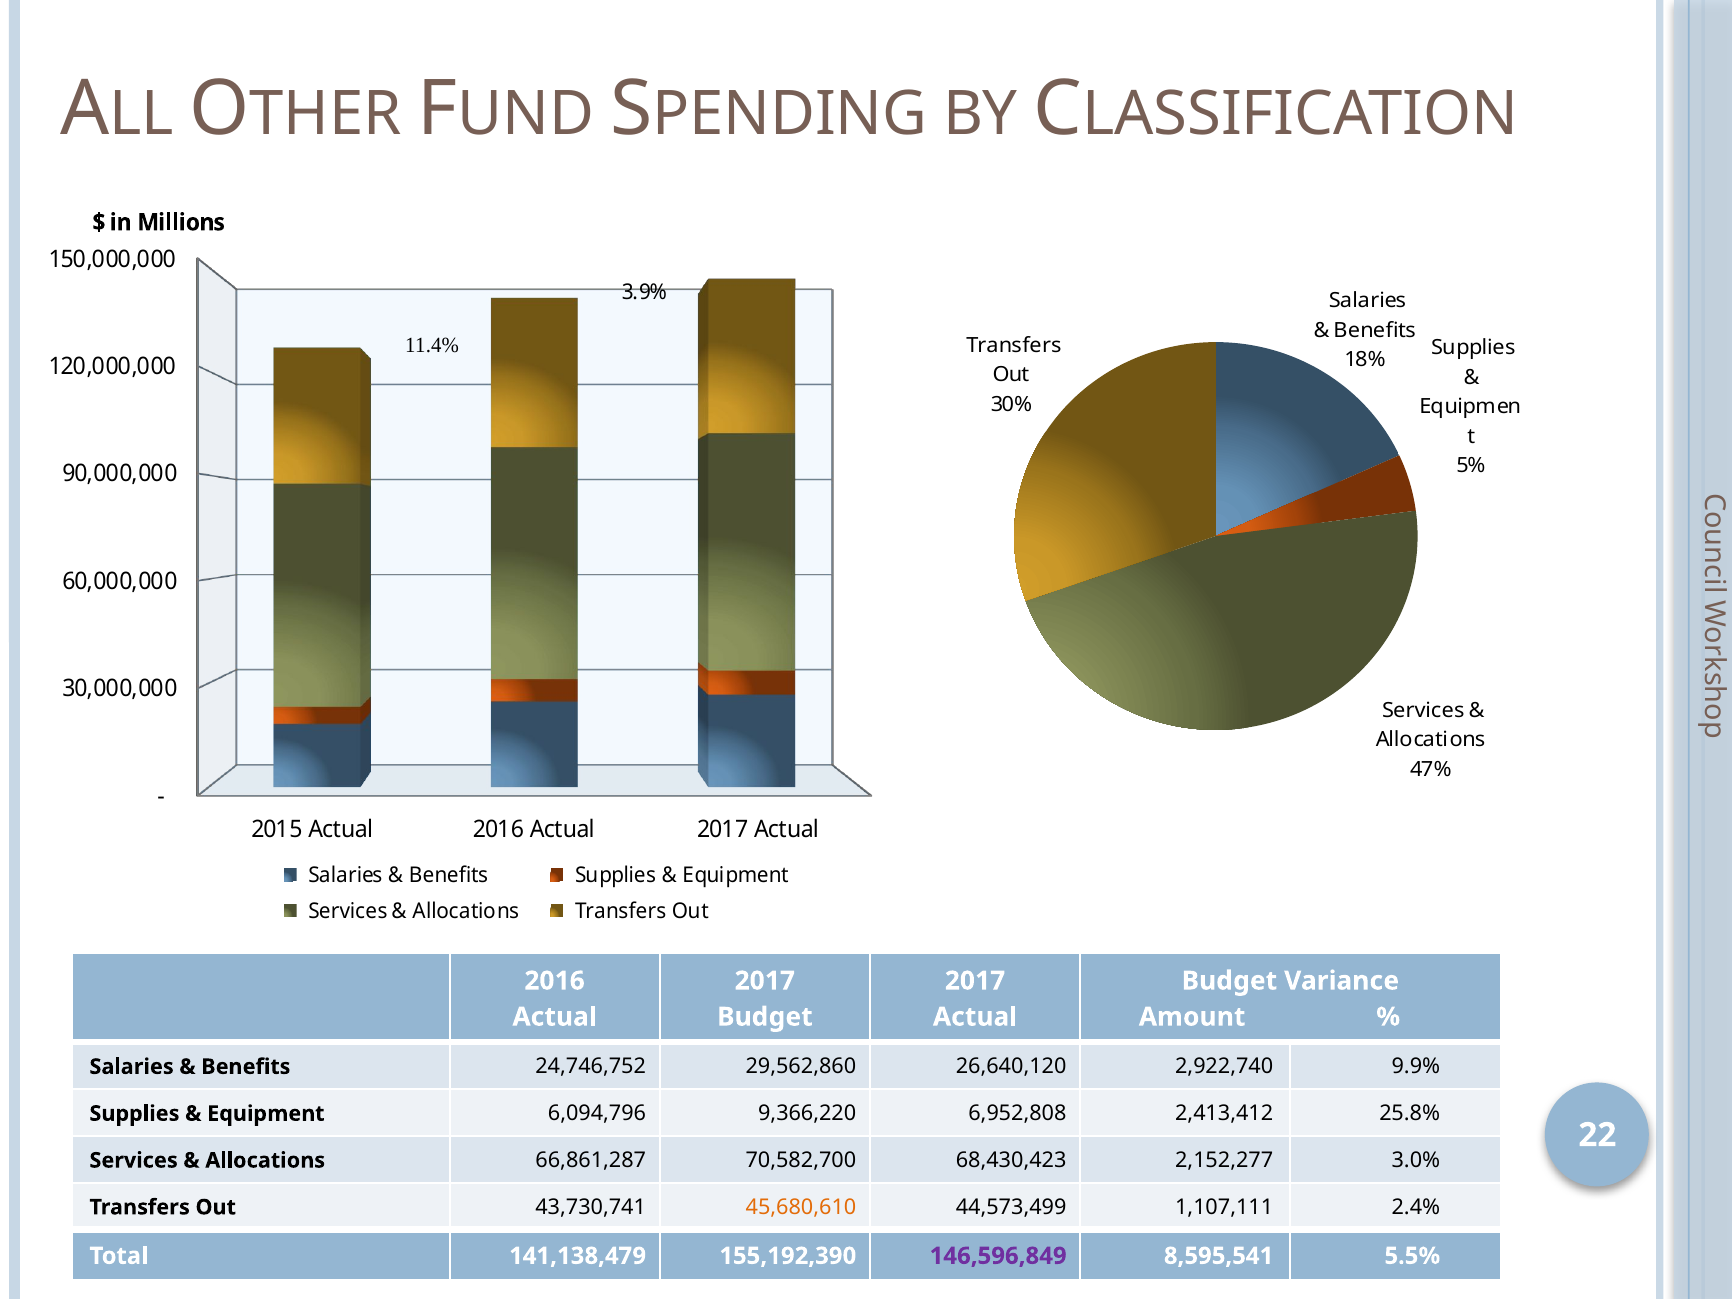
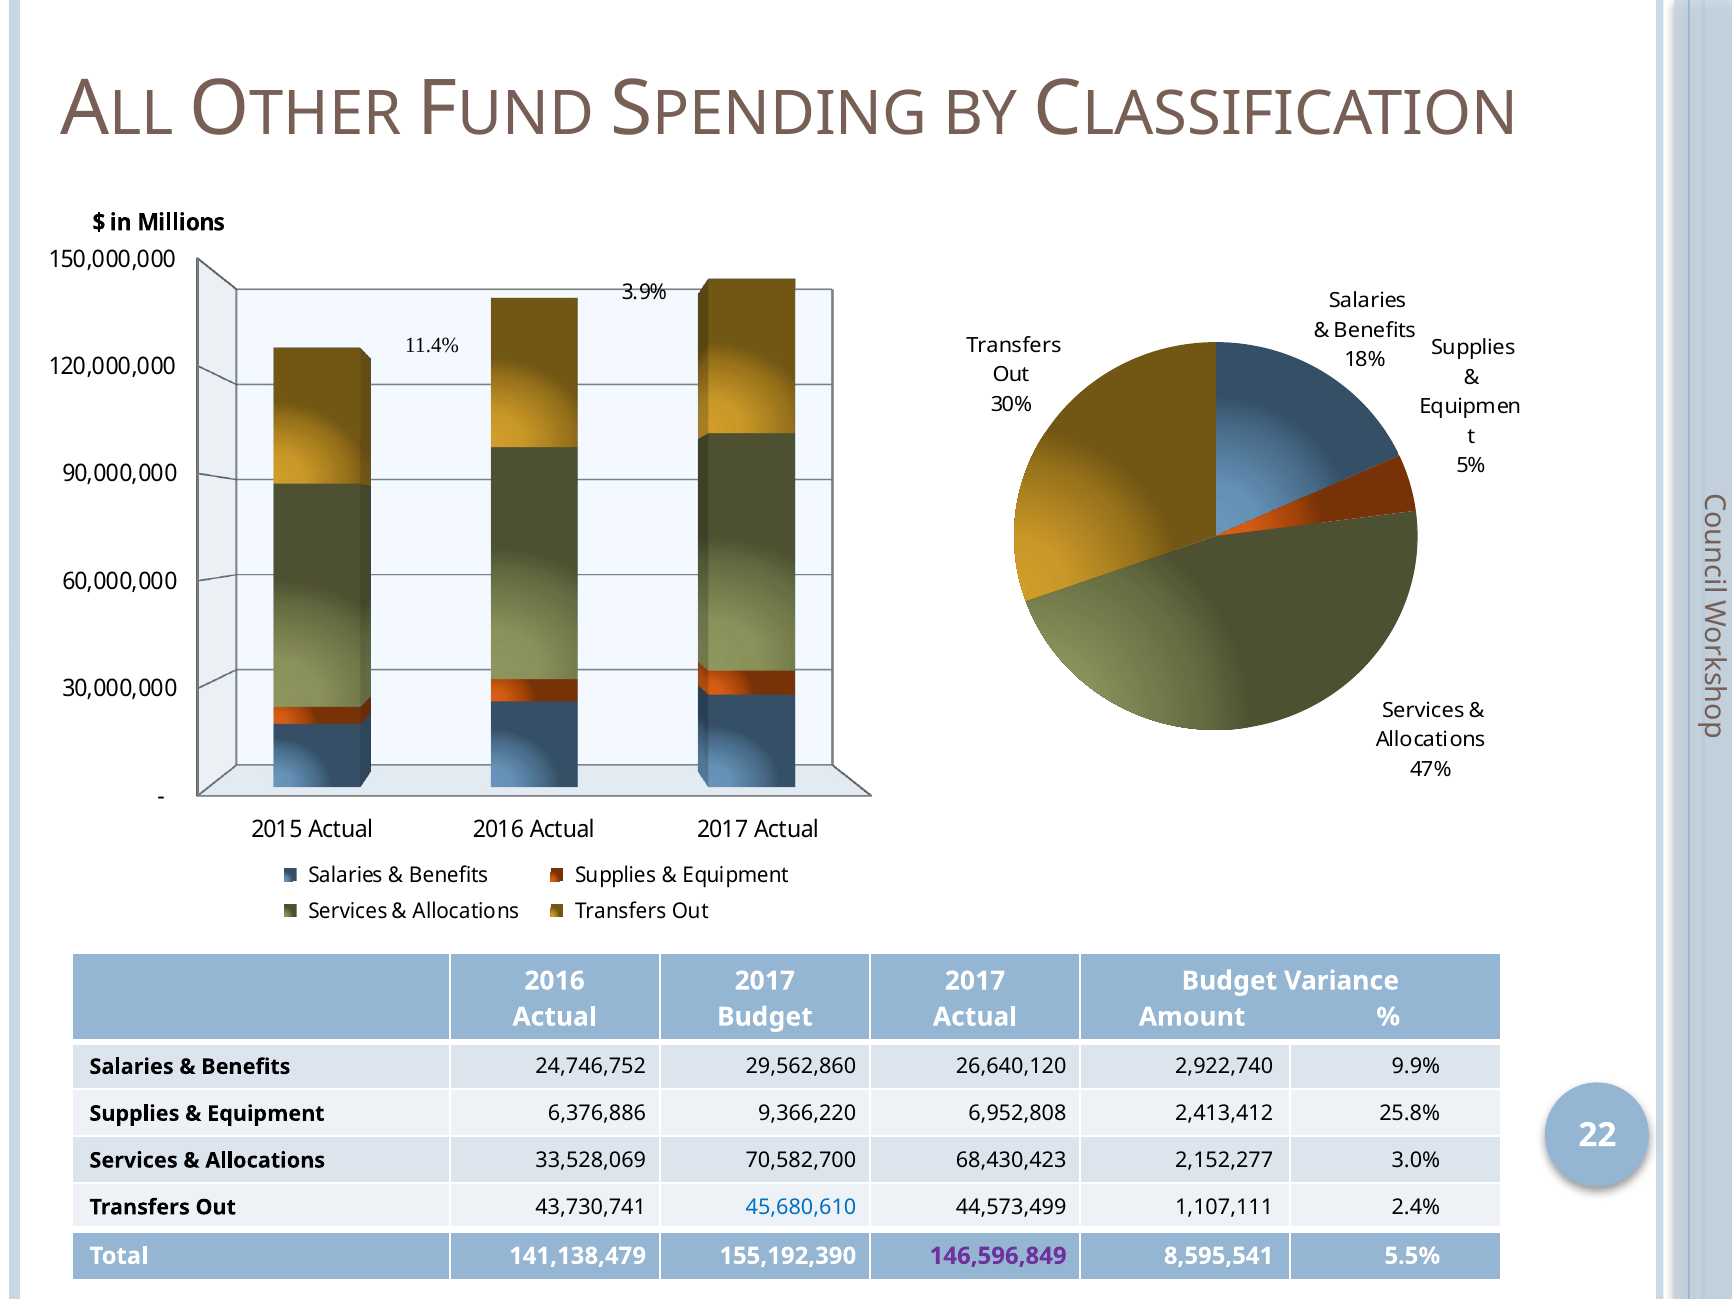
6,094,796: 6,094,796 -> 6,376,886
66,861,287: 66,861,287 -> 33,528,069
45,680,610 colour: orange -> blue
